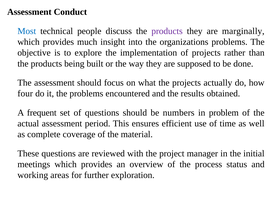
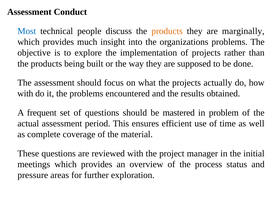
products at (167, 31) colour: purple -> orange
four at (25, 94): four -> with
numbers: numbers -> mastered
working: working -> pressure
